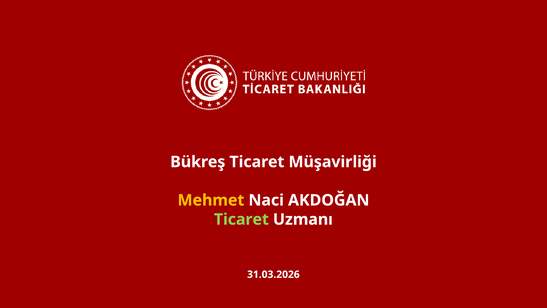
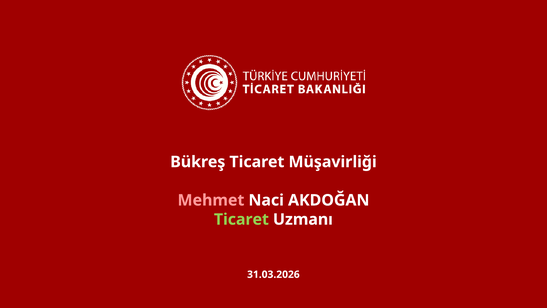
Mehmet colour: yellow -> pink
